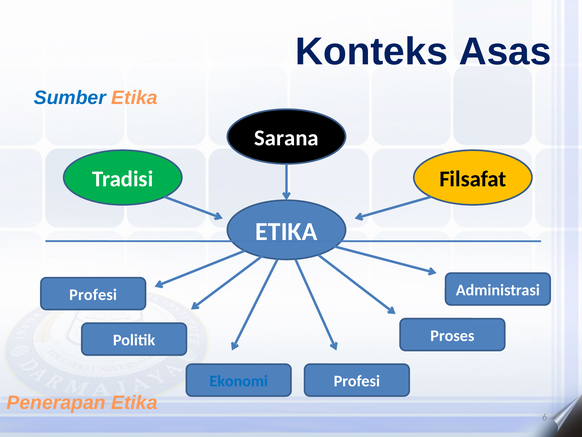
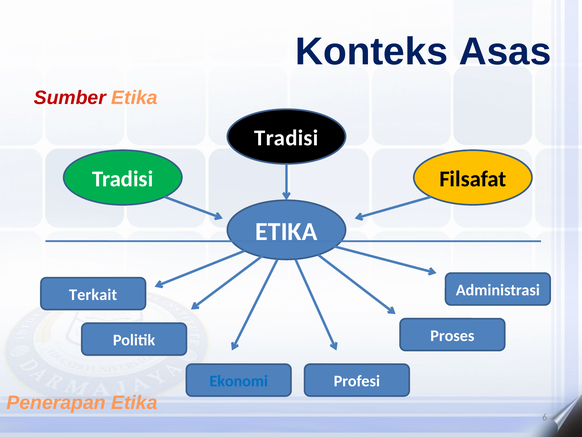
Sumber colour: blue -> red
Sarana at (286, 138): Sarana -> Tradisi
Profesi at (93, 294): Profesi -> Terkait
